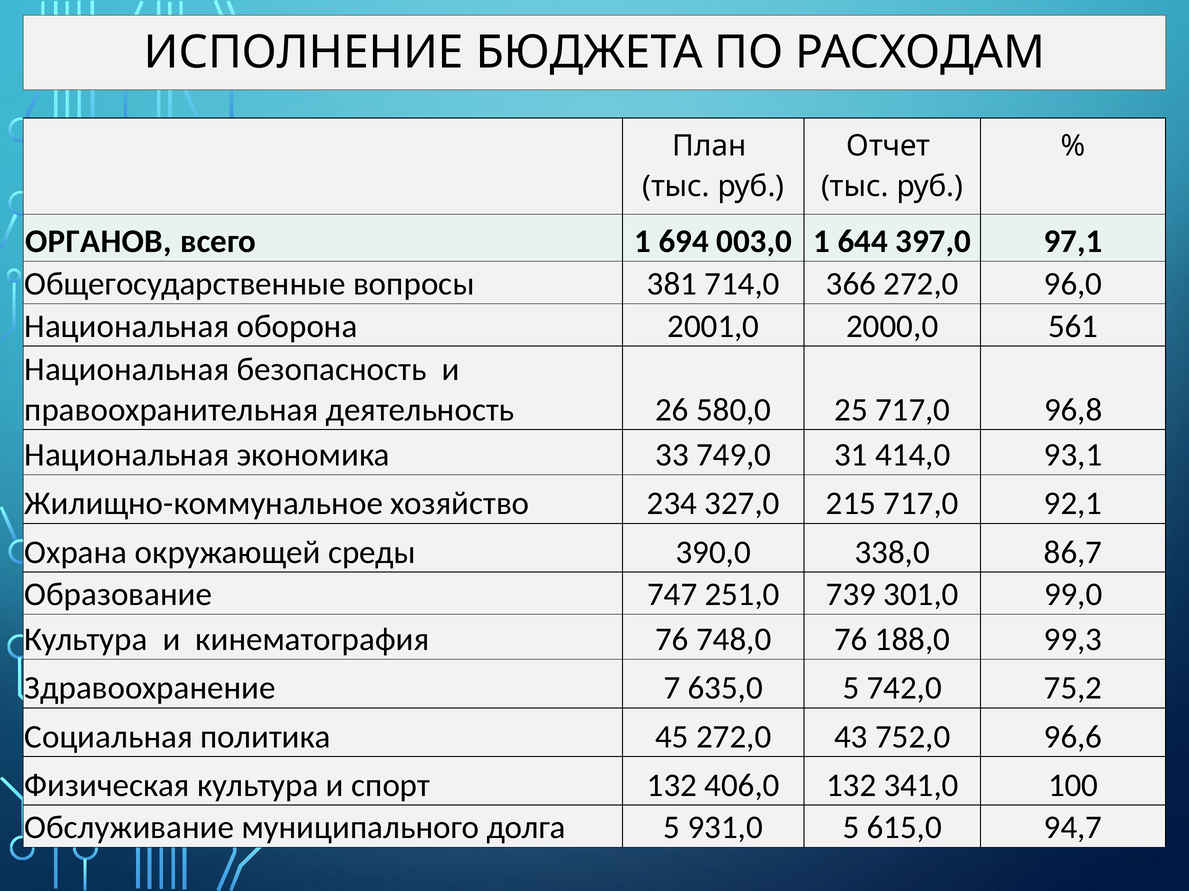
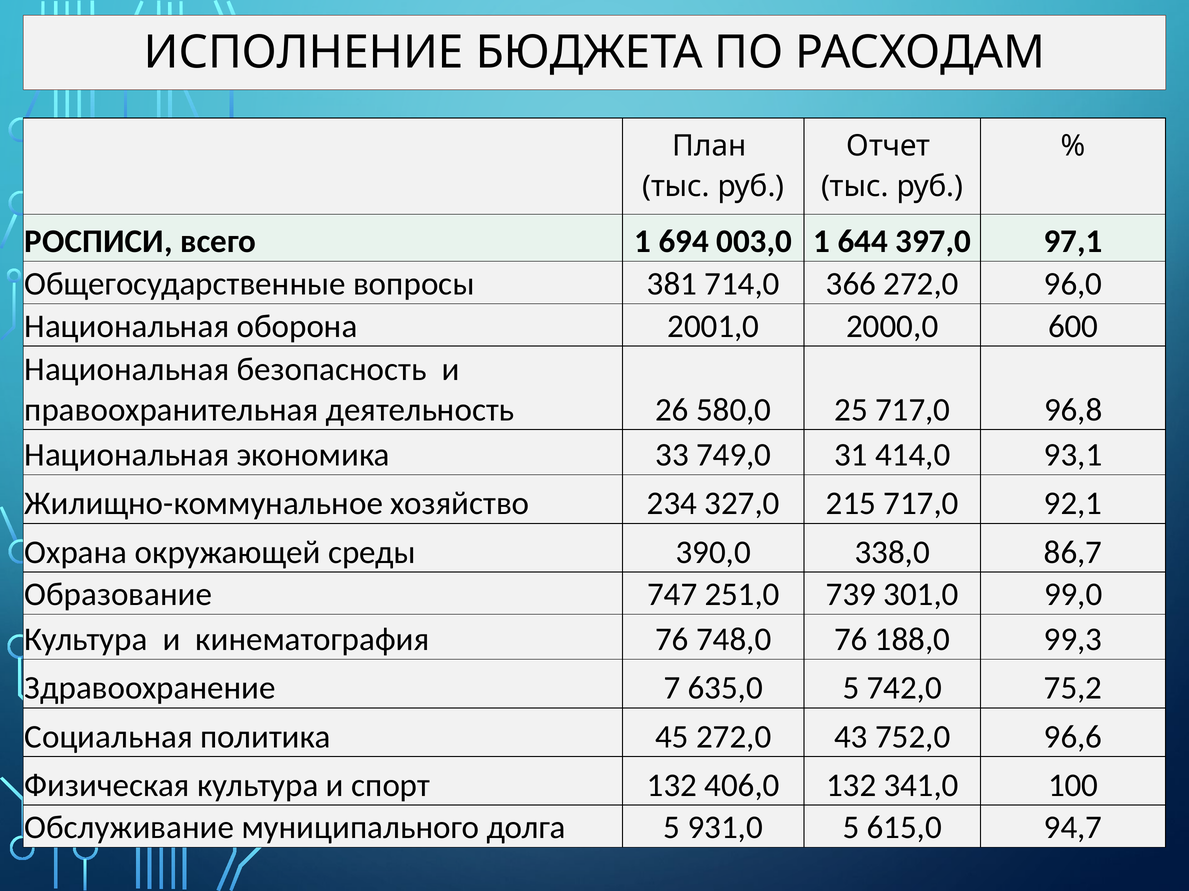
ОРГАНОВ: ОРГАНОВ -> РОСПИСИ
561: 561 -> 600
